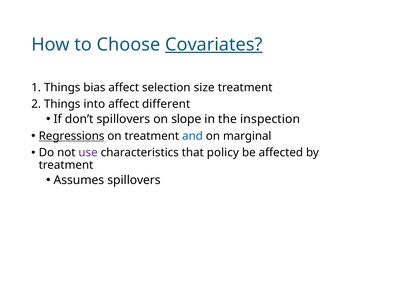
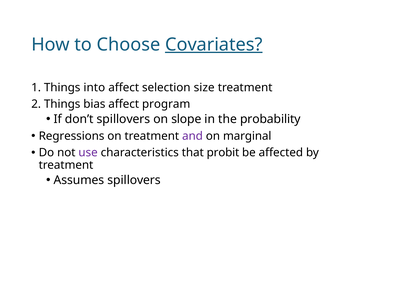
bias: bias -> into
into: into -> bias
different: different -> program
inspection: inspection -> probability
Regressions underline: present -> none
and colour: blue -> purple
policy: policy -> probit
